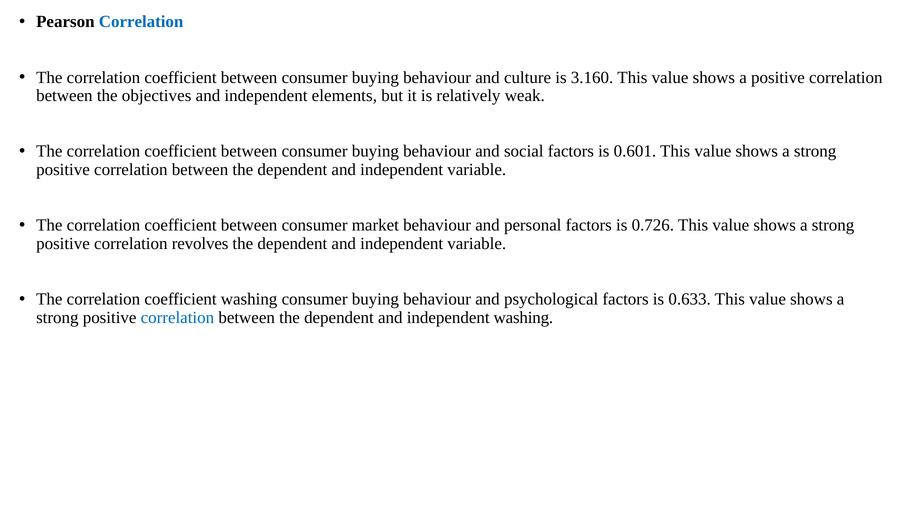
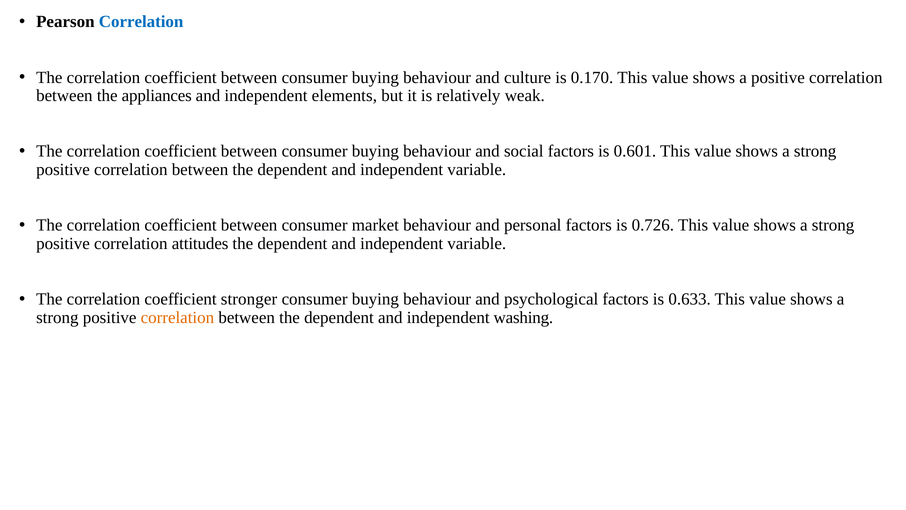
3.160: 3.160 -> 0.170
objectives: objectives -> appliances
revolves: revolves -> attitudes
coefficient washing: washing -> stronger
correlation at (177, 317) colour: blue -> orange
